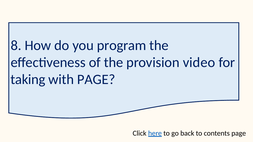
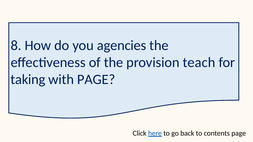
program: program -> agencies
video: video -> teach
